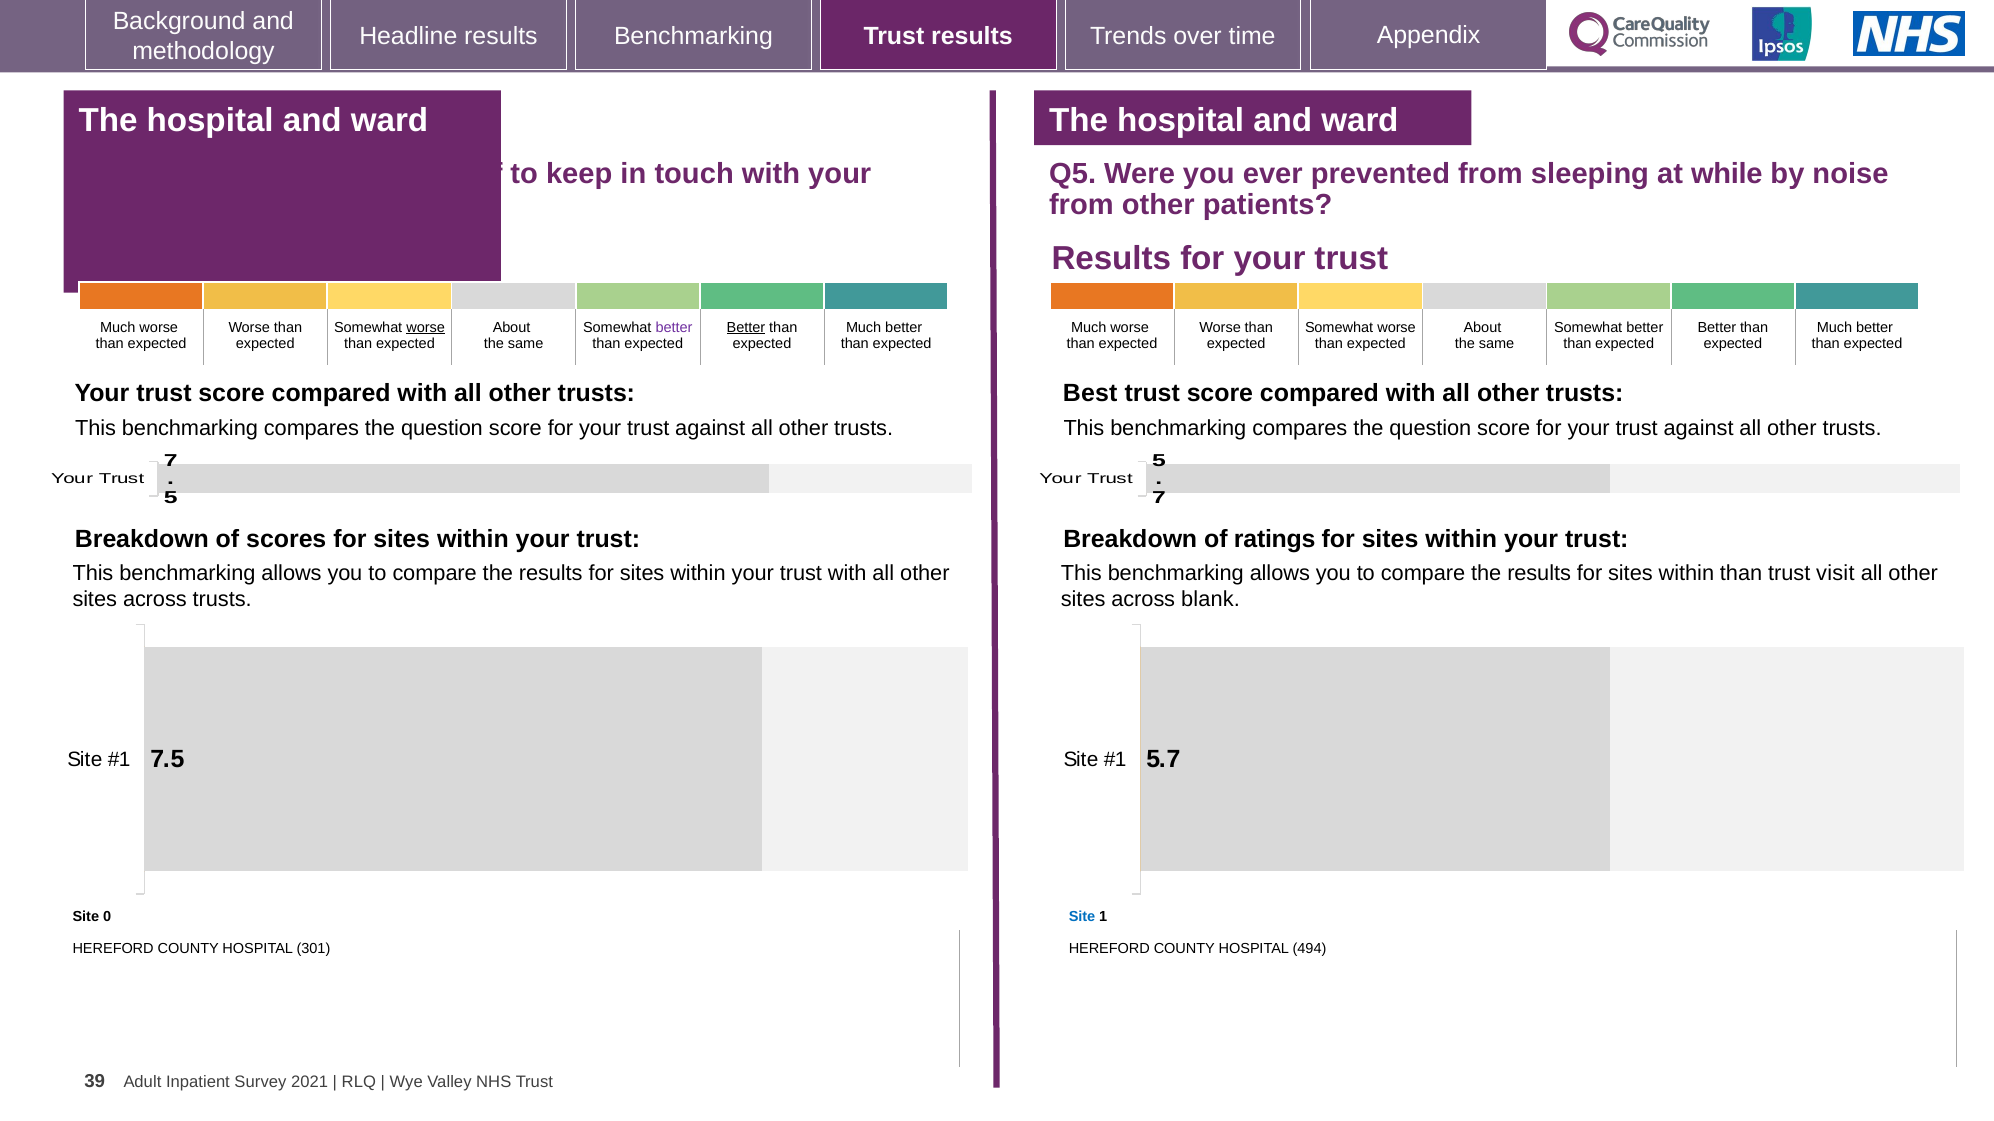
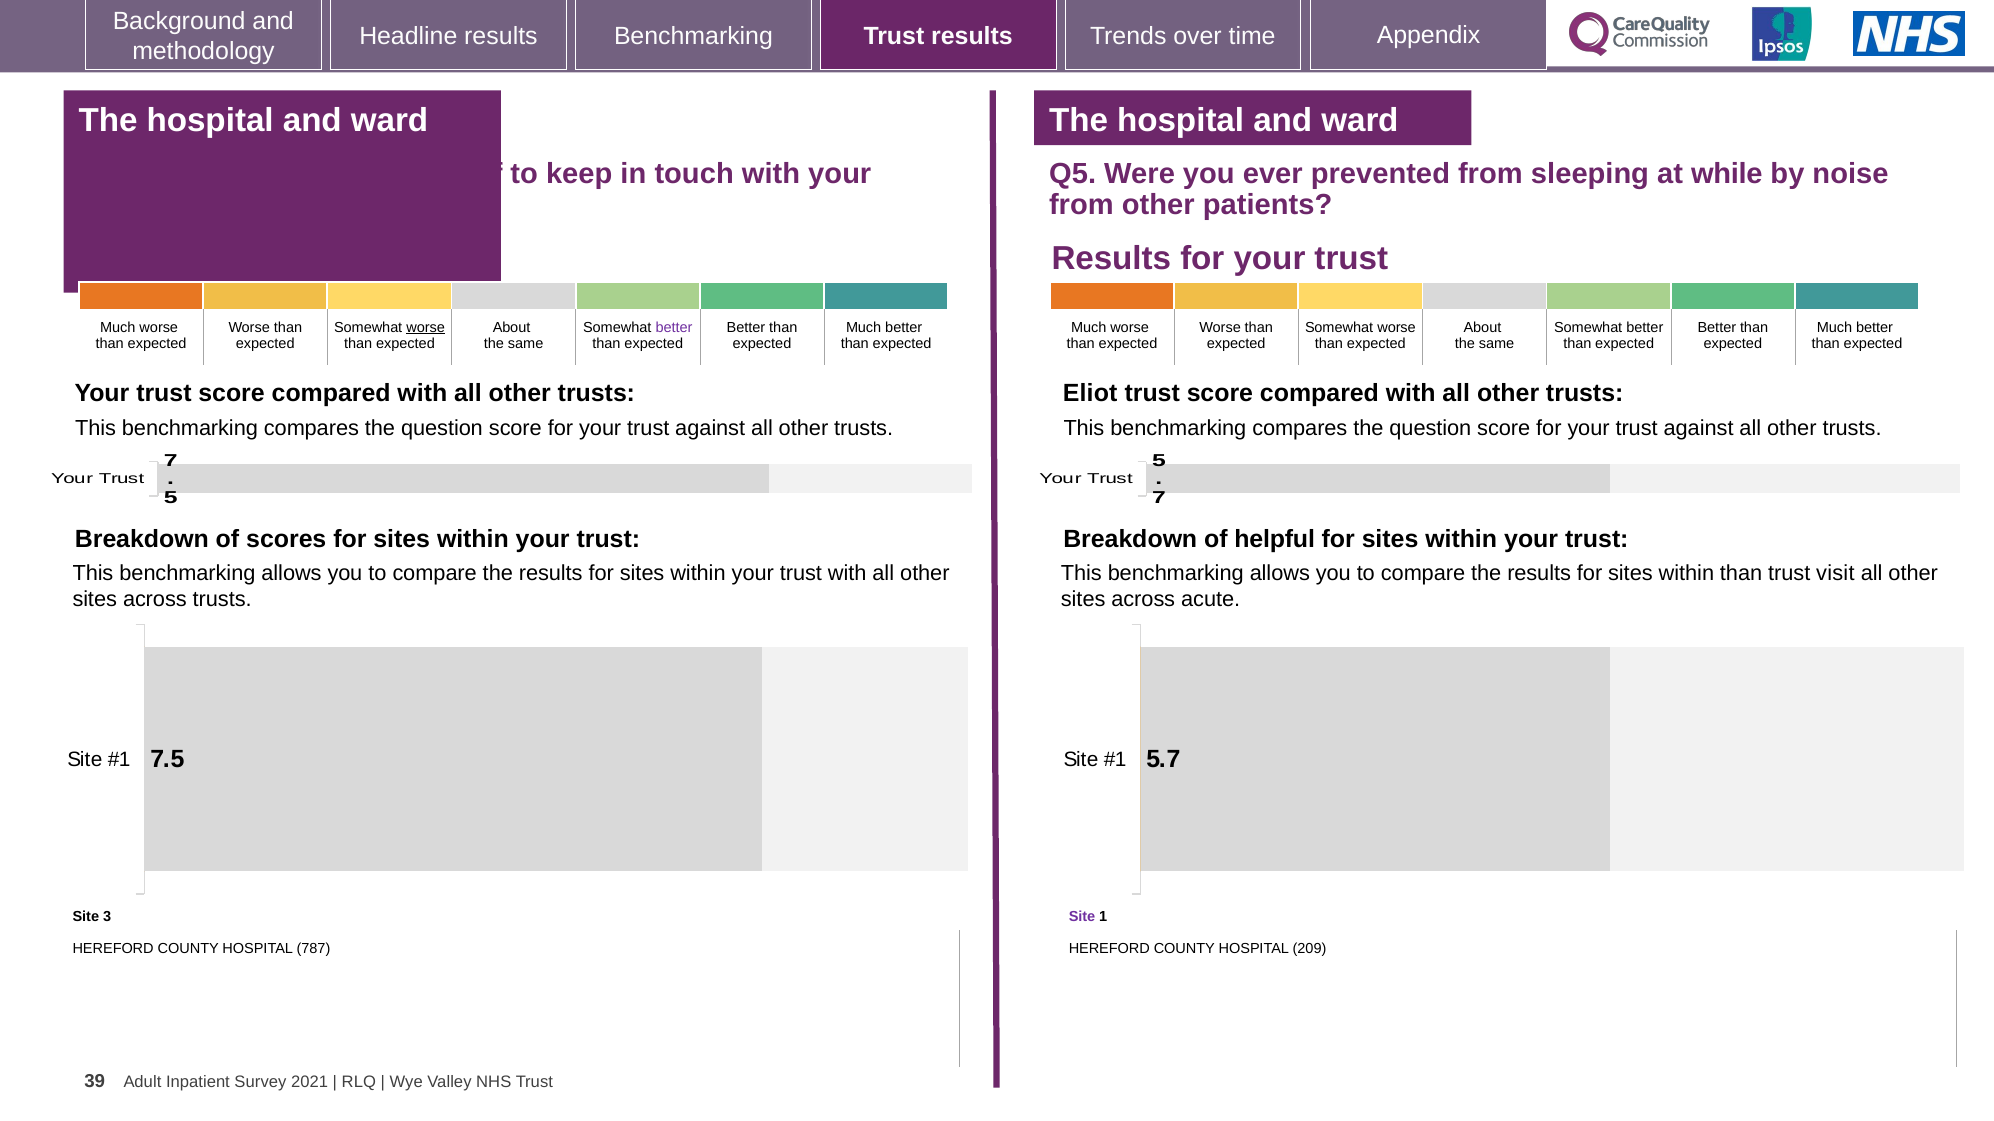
Better at (746, 328) underline: present -> none
Best: Best -> Eliot
ratings: ratings -> helpful
blank: blank -> acute
0: 0 -> 3
Site at (1082, 917) colour: blue -> purple
301: 301 -> 787
494: 494 -> 209
